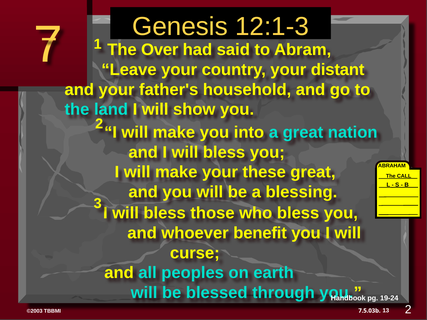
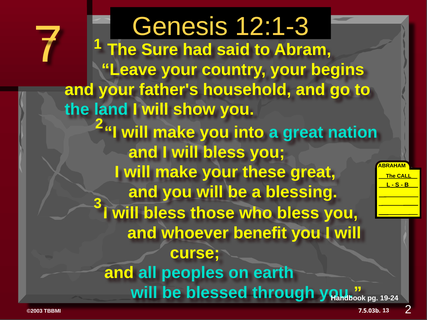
Over: Over -> Sure
distant: distant -> begins
